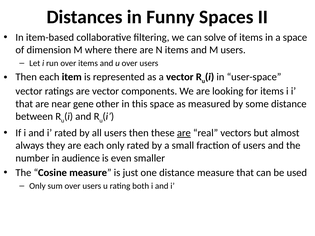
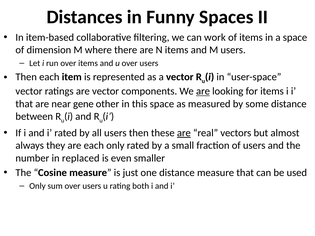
solve: solve -> work
are at (203, 91) underline: none -> present
audience: audience -> replaced
